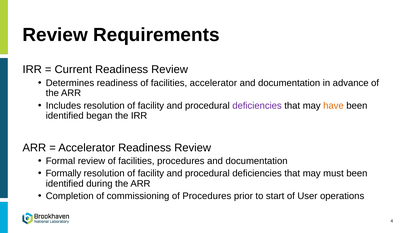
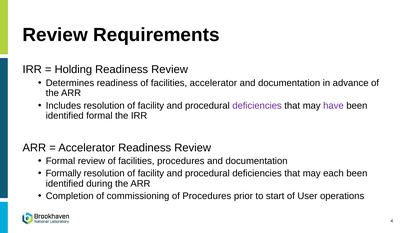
Current: Current -> Holding
have colour: orange -> purple
identified began: began -> formal
must: must -> each
